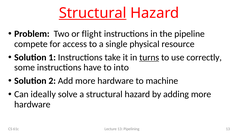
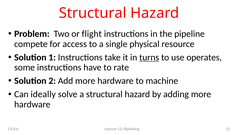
Structural at (93, 13) underline: present -> none
correctly: correctly -> operates
into: into -> rate
